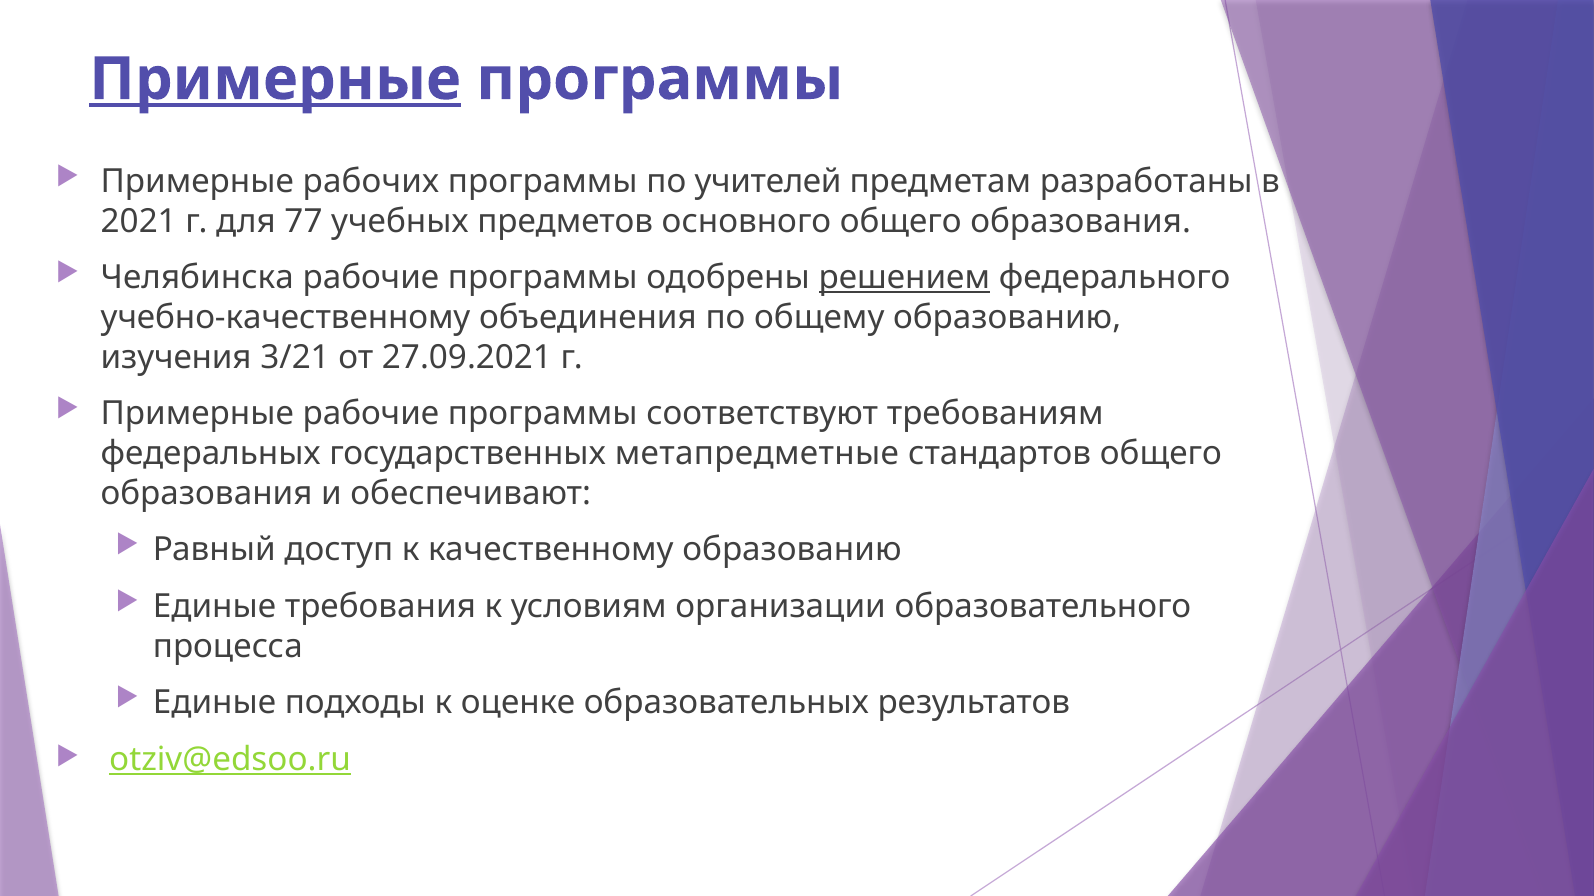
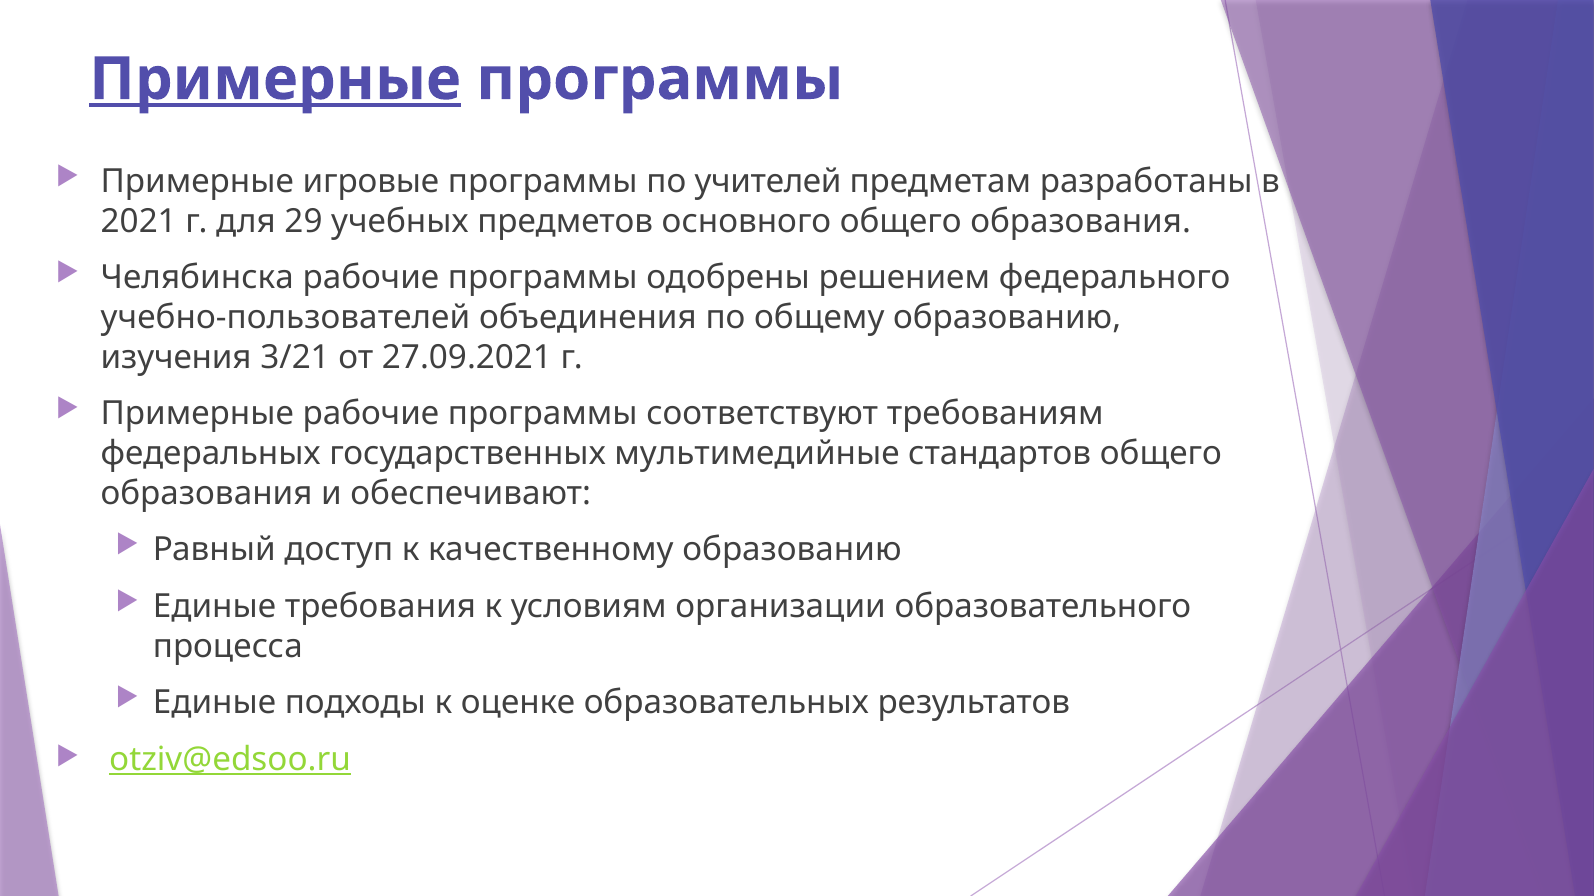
рабочих: рабочих -> игровые
77: 77 -> 29
решением underline: present -> none
учебно-качественному: учебно-качественному -> учебно-пользователей
метапредметные: метапредметные -> мультимедийные
